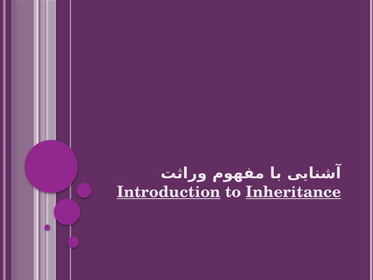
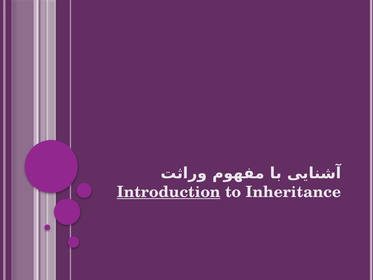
Inheritance underline: present -> none
